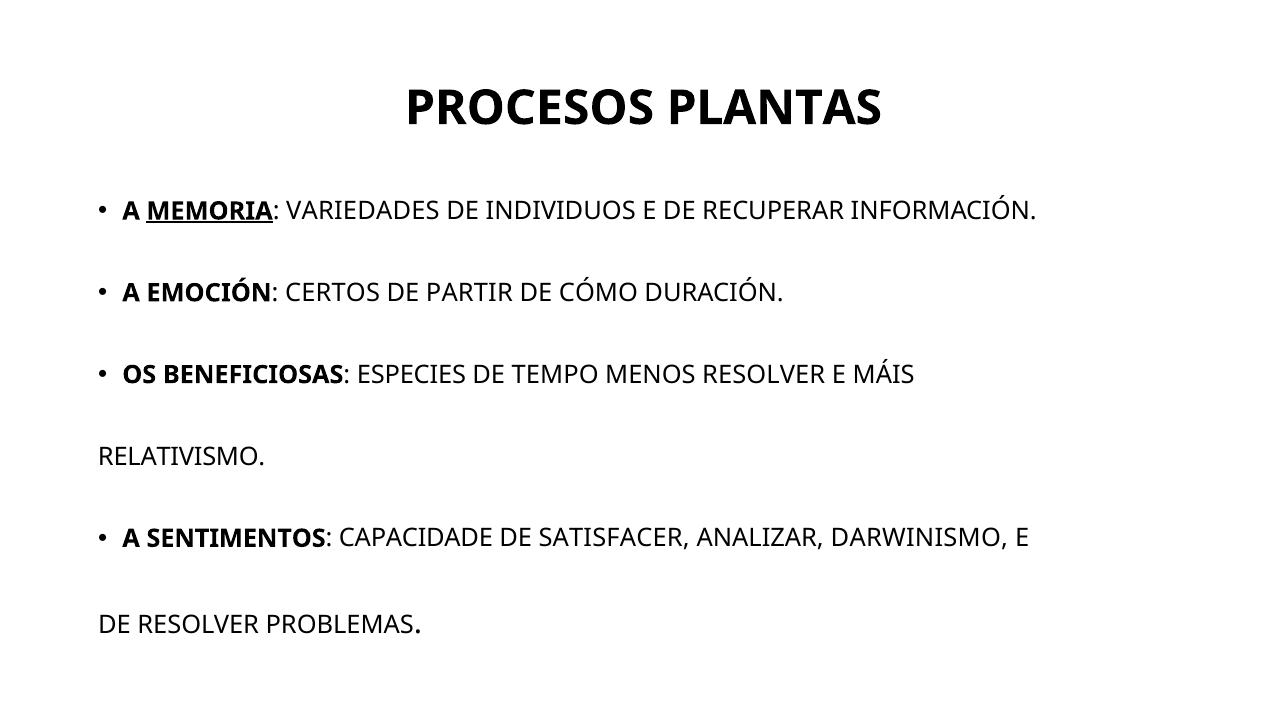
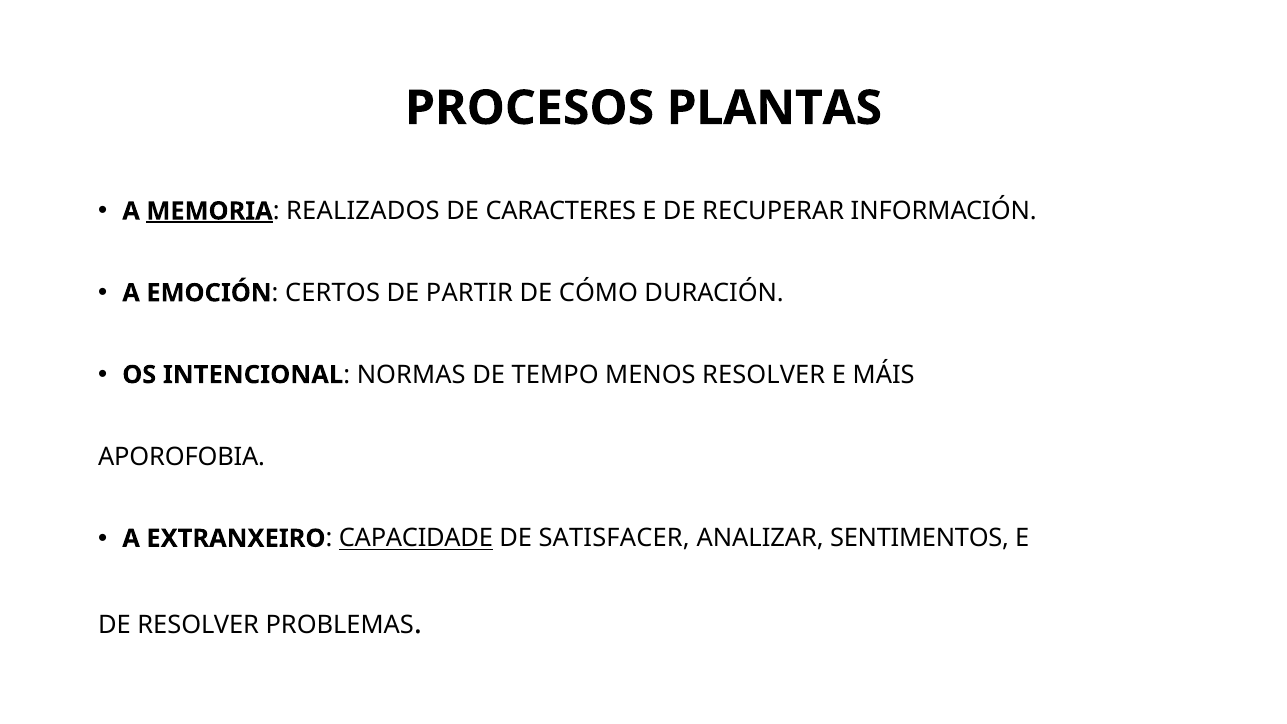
VARIEDADES: VARIEDADES -> REALIZADOS
INDIVIDUOS: INDIVIDUOS -> CARACTERES
BENEFICIOSAS: BENEFICIOSAS -> INTENCIONAL
ESPECIES: ESPECIES -> NORMAS
RELATIVISMO: RELATIVISMO -> APOROFOBIA
SENTIMENTOS: SENTIMENTOS -> EXTRANXEIRO
CAPACIDADE underline: none -> present
DARWINISMO: DARWINISMO -> SENTIMENTOS
